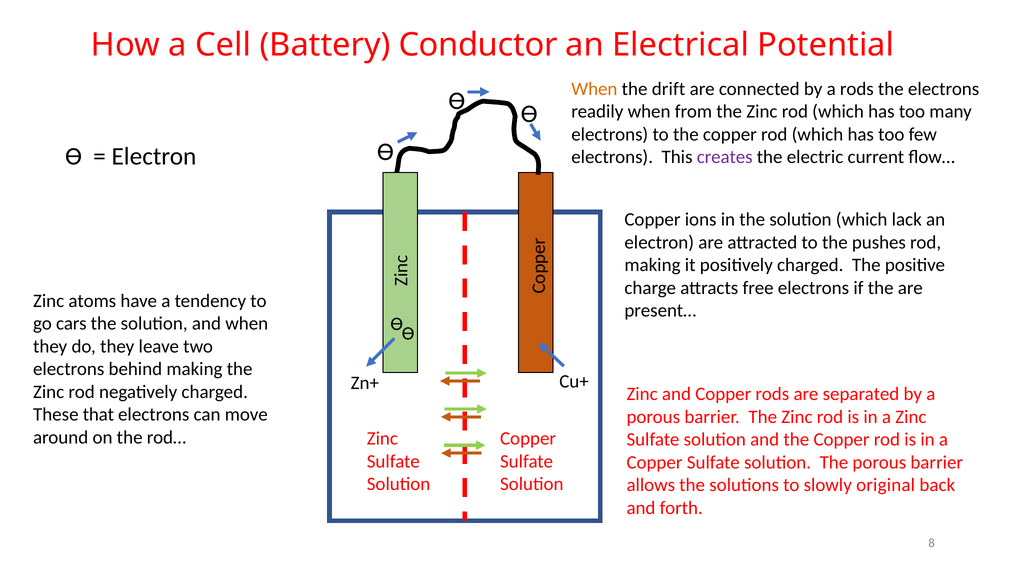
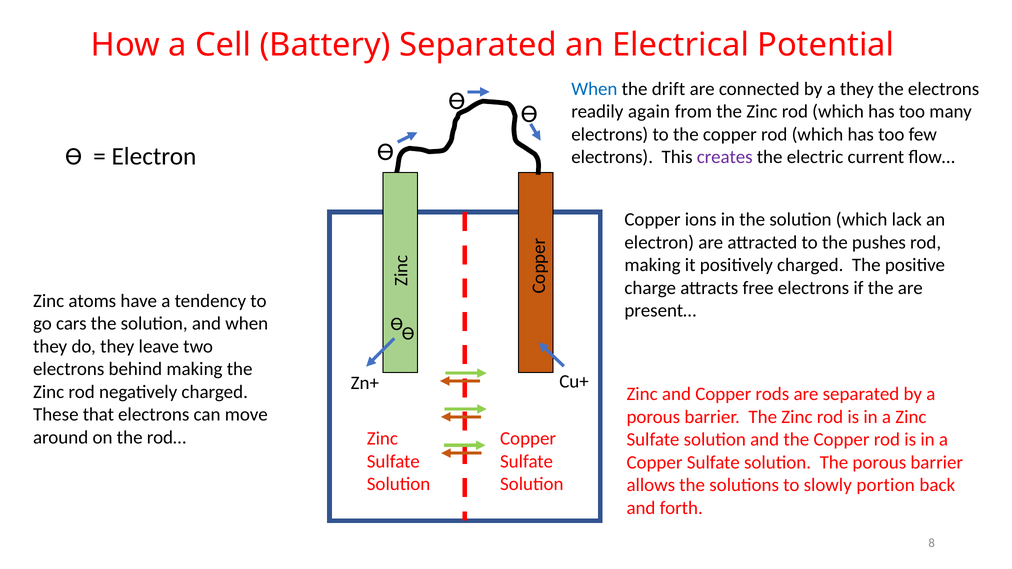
Battery Conductor: Conductor -> Separated
When at (594, 89) colour: orange -> blue
a rods: rods -> they
readily when: when -> again
original: original -> portion
